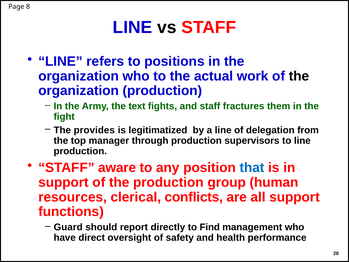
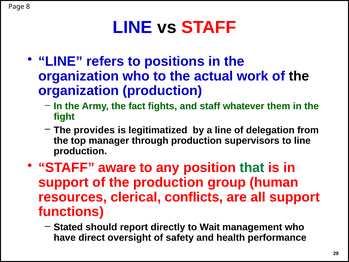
text: text -> fact
fractures: fractures -> whatever
that colour: blue -> green
Guard: Guard -> Stated
Find: Find -> Wait
